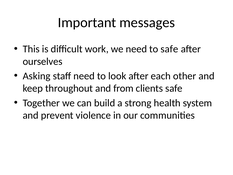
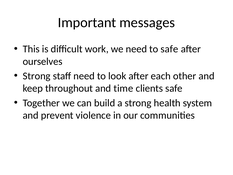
Asking at (37, 76): Asking -> Strong
from: from -> time
